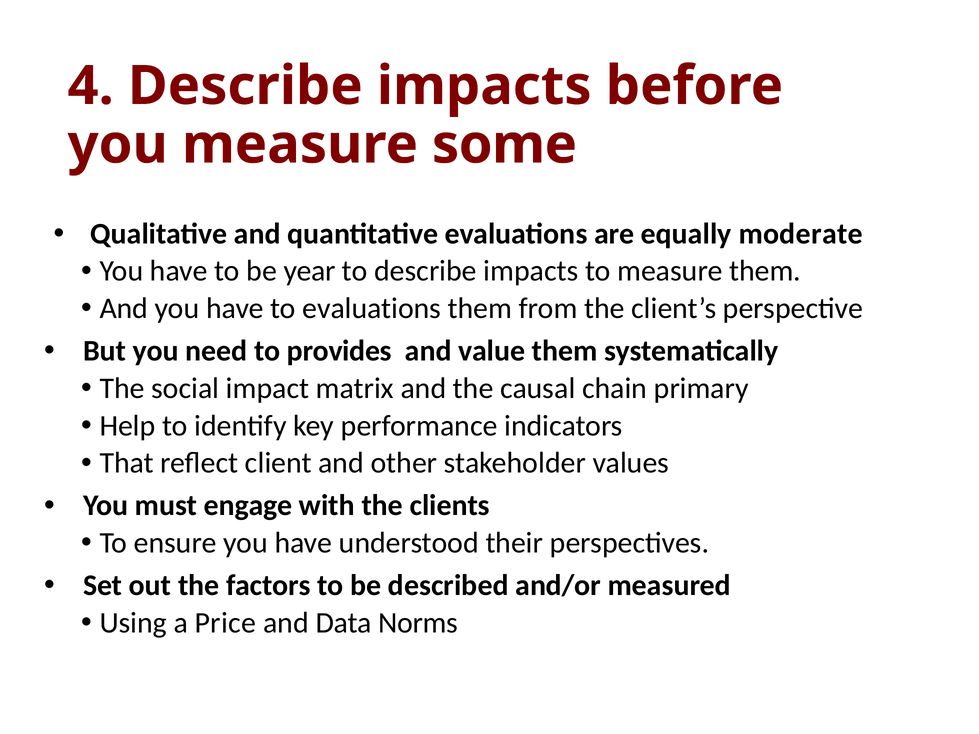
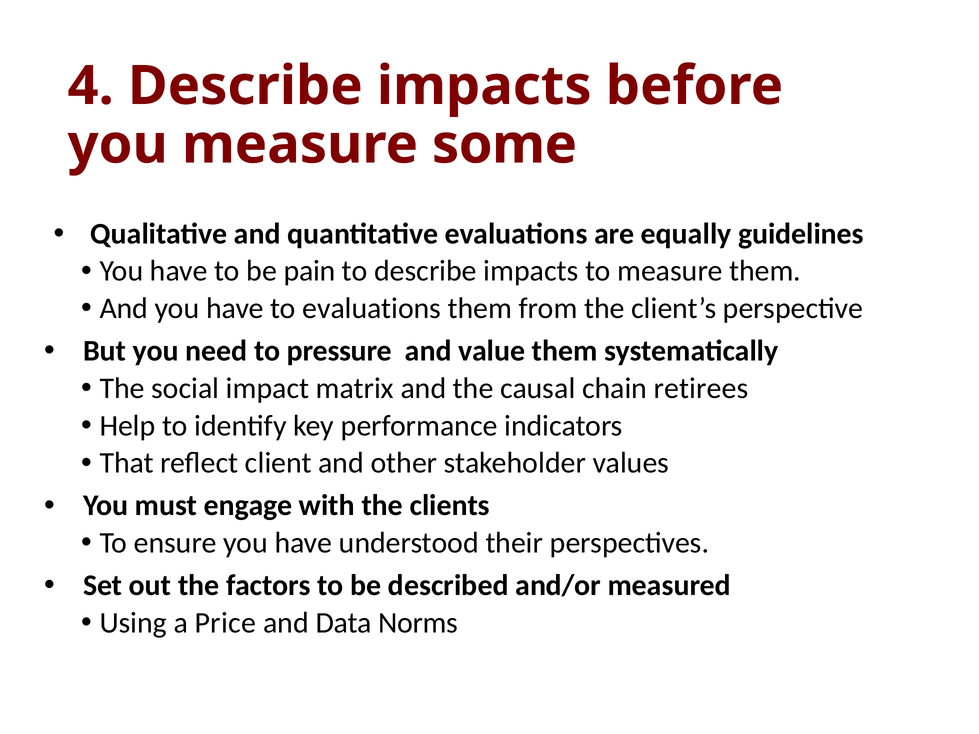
moderate: moderate -> guidelines
year: year -> pain
provides: provides -> pressure
primary: primary -> retirees
